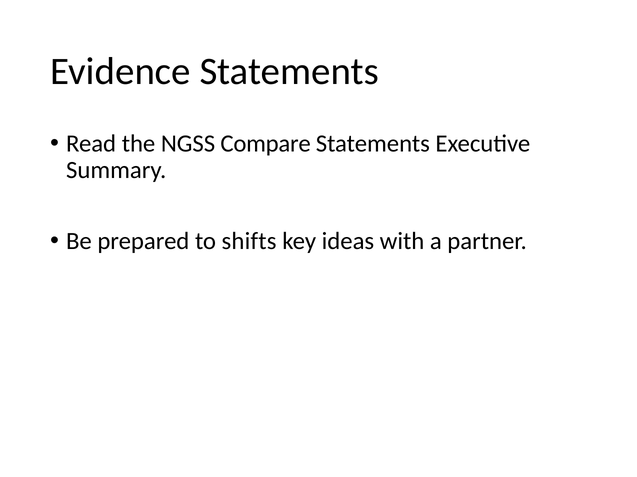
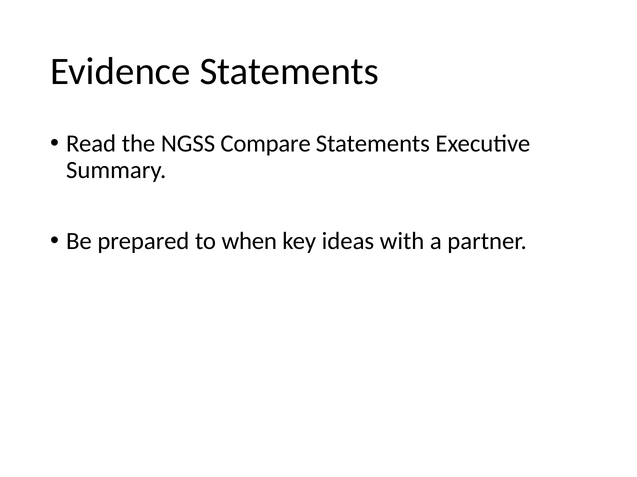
shifts: shifts -> when
